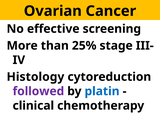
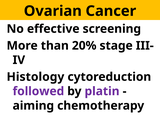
25%: 25% -> 20%
platin colour: blue -> purple
clinical: clinical -> aiming
